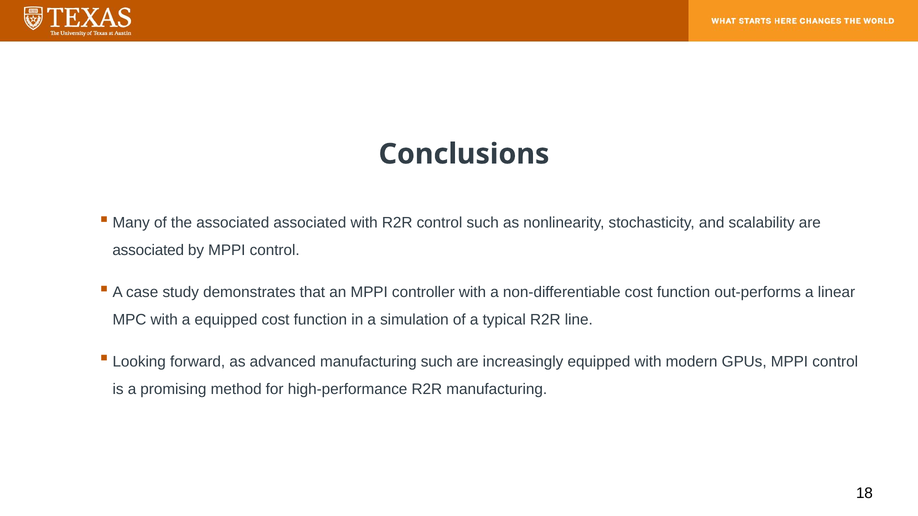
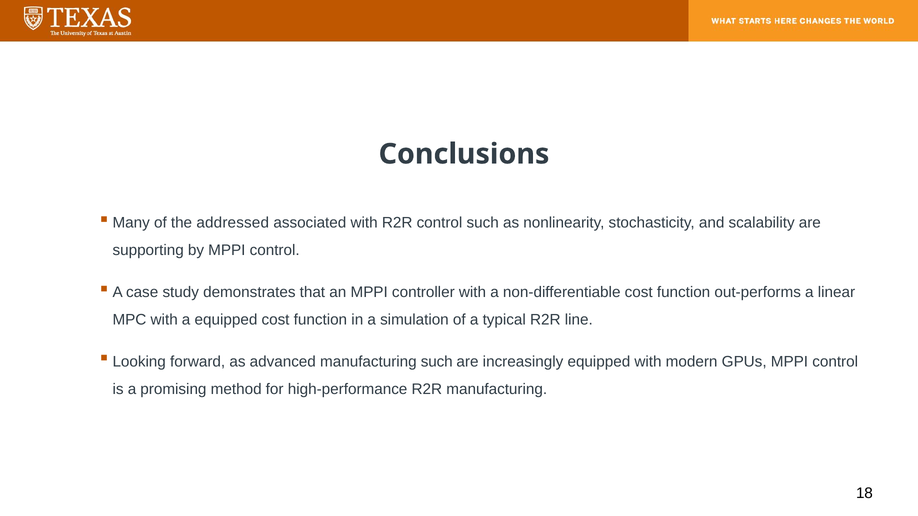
the associated: associated -> addressed
associated at (148, 251): associated -> supporting
